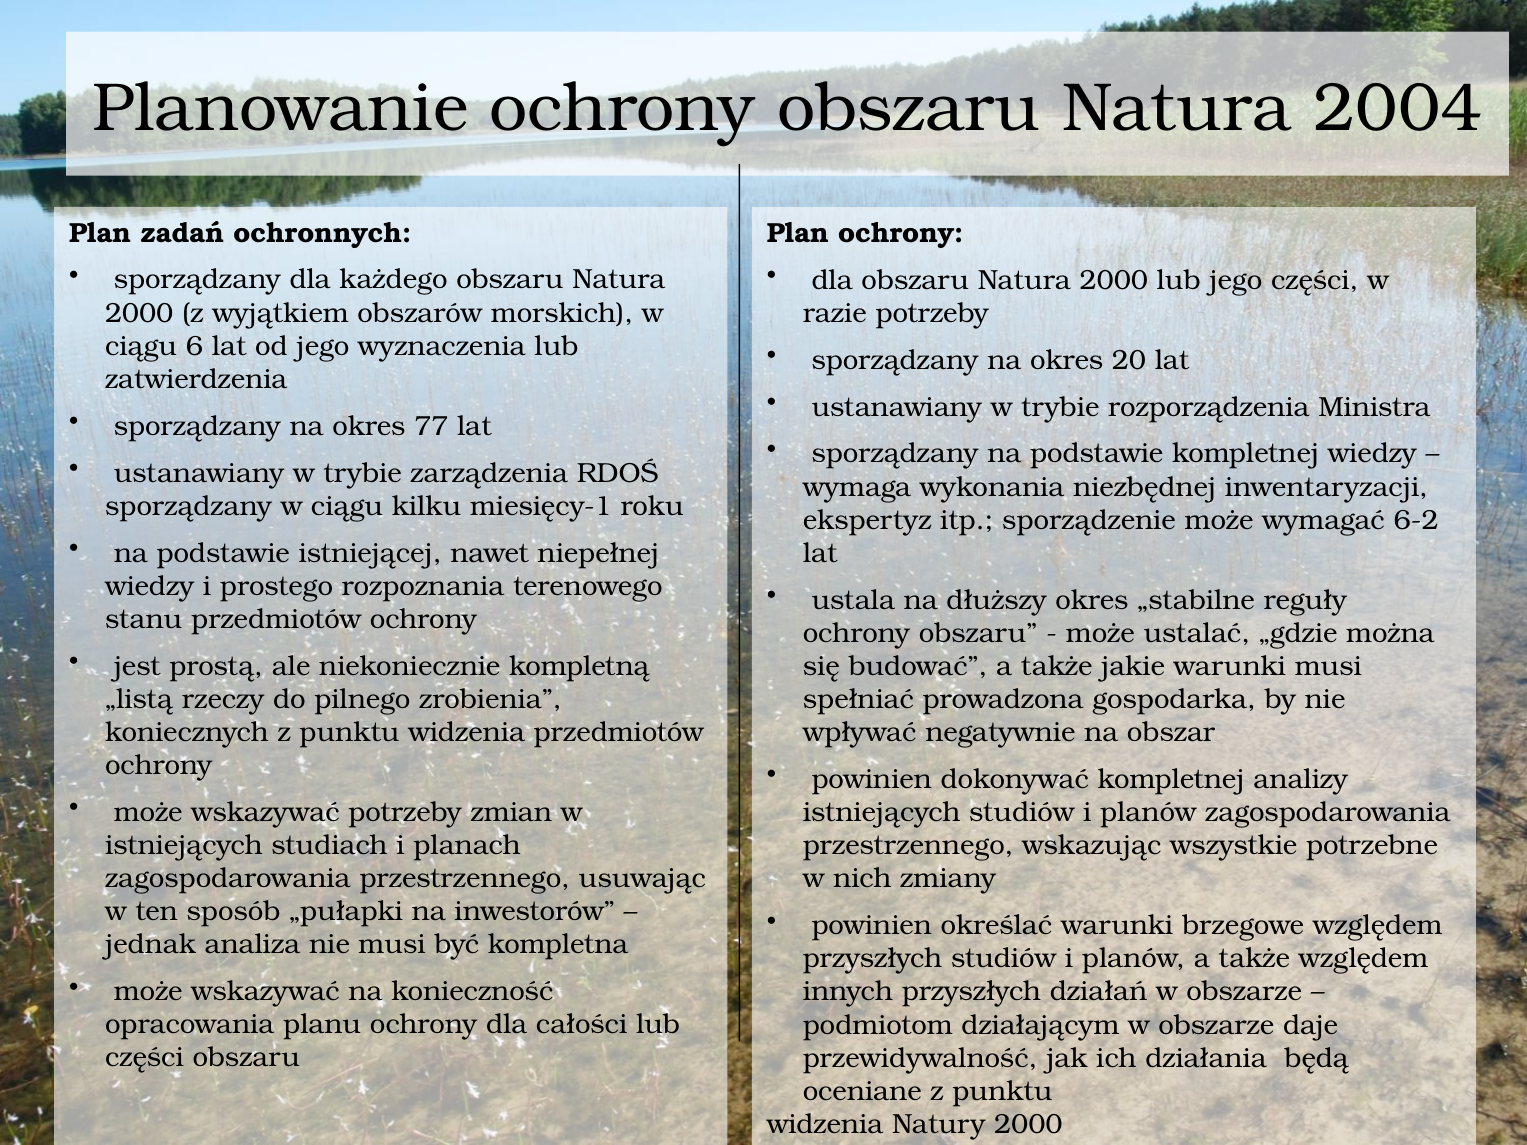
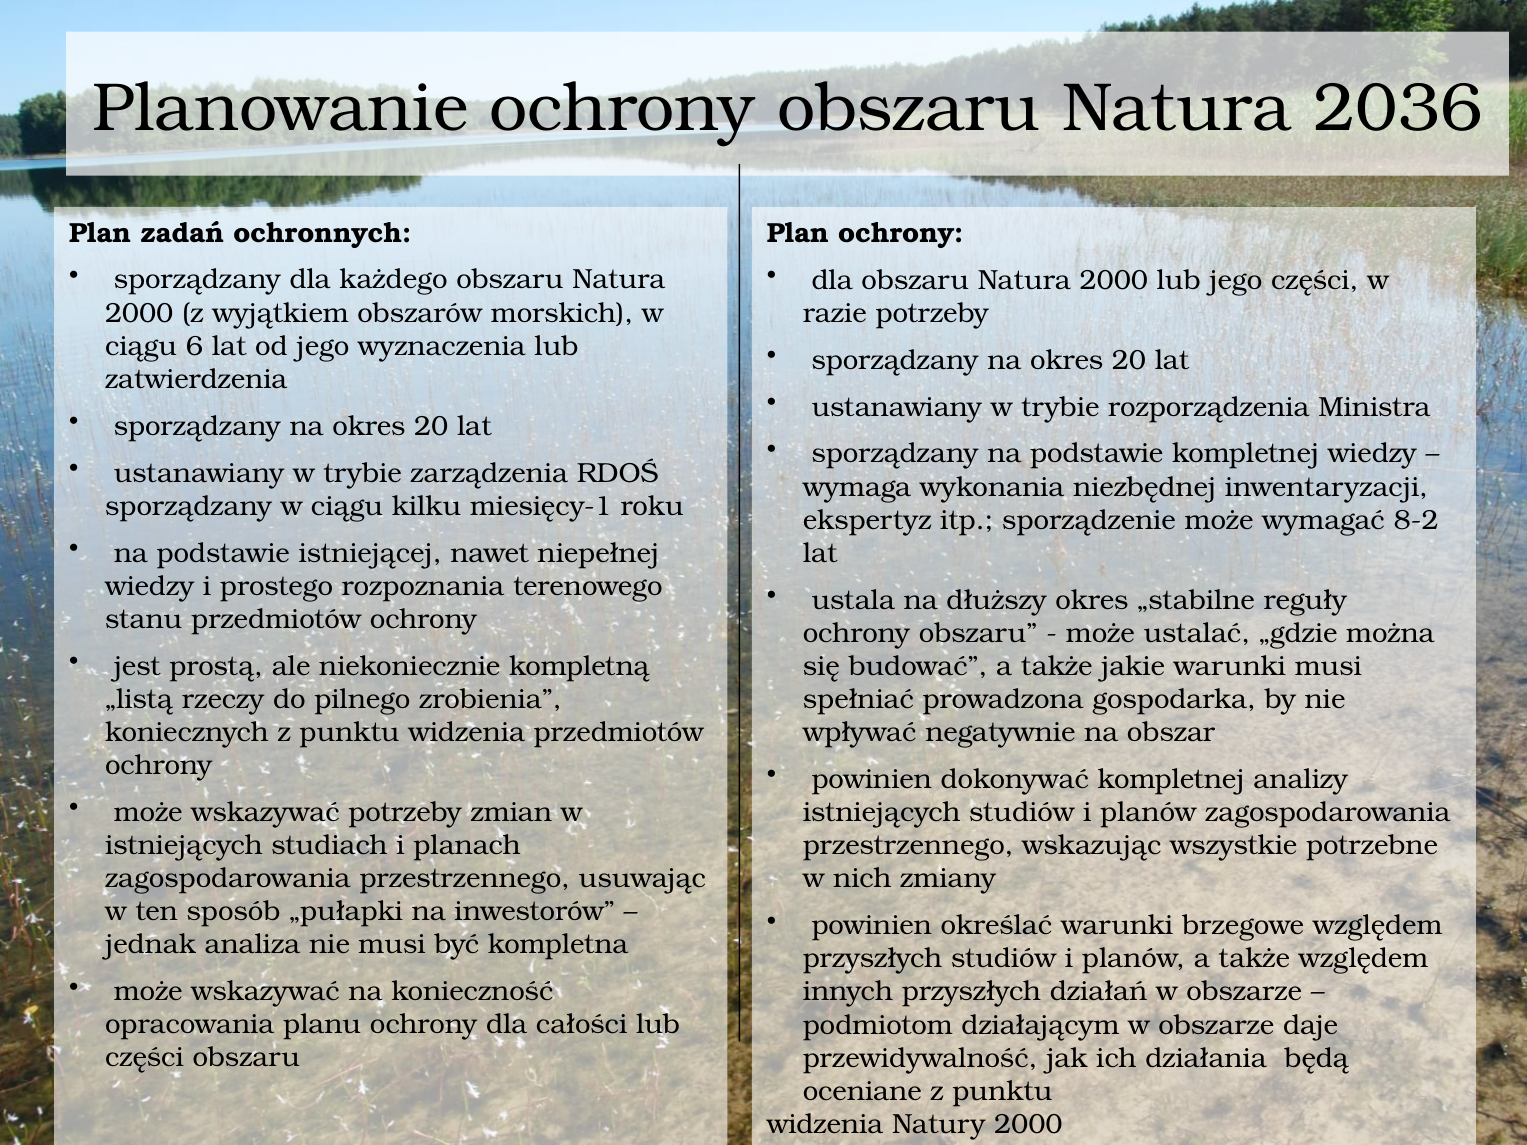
2004: 2004 -> 2036
77 at (431, 426): 77 -> 20
6-2: 6-2 -> 8-2
